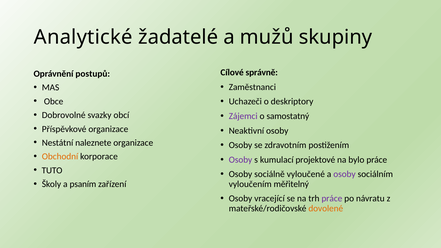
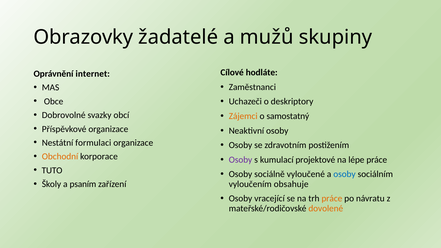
Analytické: Analytické -> Obrazovky
správně: správně -> hodláte
postupů: postupů -> internet
Zájemci colour: purple -> orange
naleznete: naleznete -> formulaci
bylo: bylo -> lépe
osoby at (344, 174) colour: purple -> blue
měřitelný: měřitelný -> obsahuje
práce at (332, 199) colour: purple -> orange
